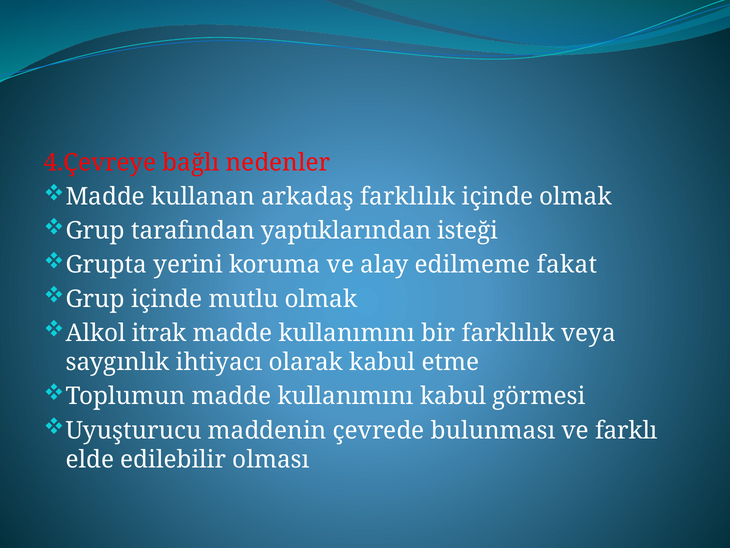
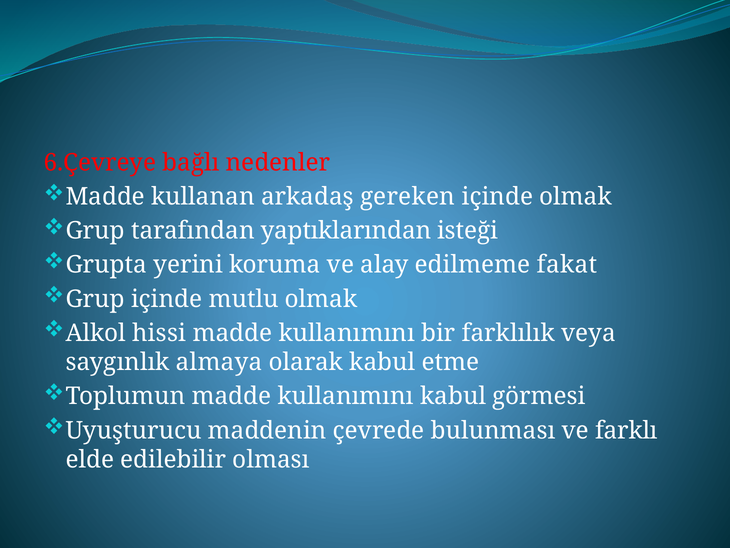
4.Çevreye: 4.Çevreye -> 6.Çevreye
arkadaş farklılık: farklılık -> gereken
itrak: itrak -> hissi
ihtiyacı: ihtiyacı -> almaya
